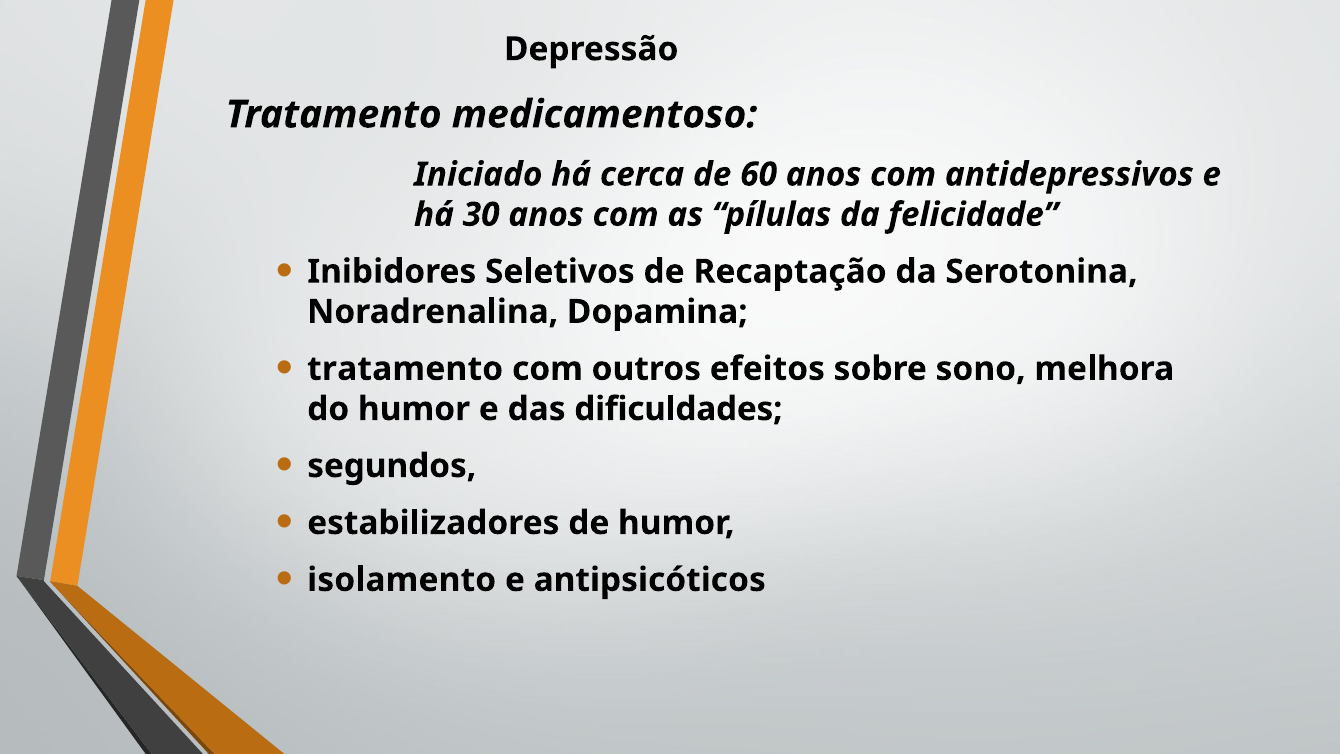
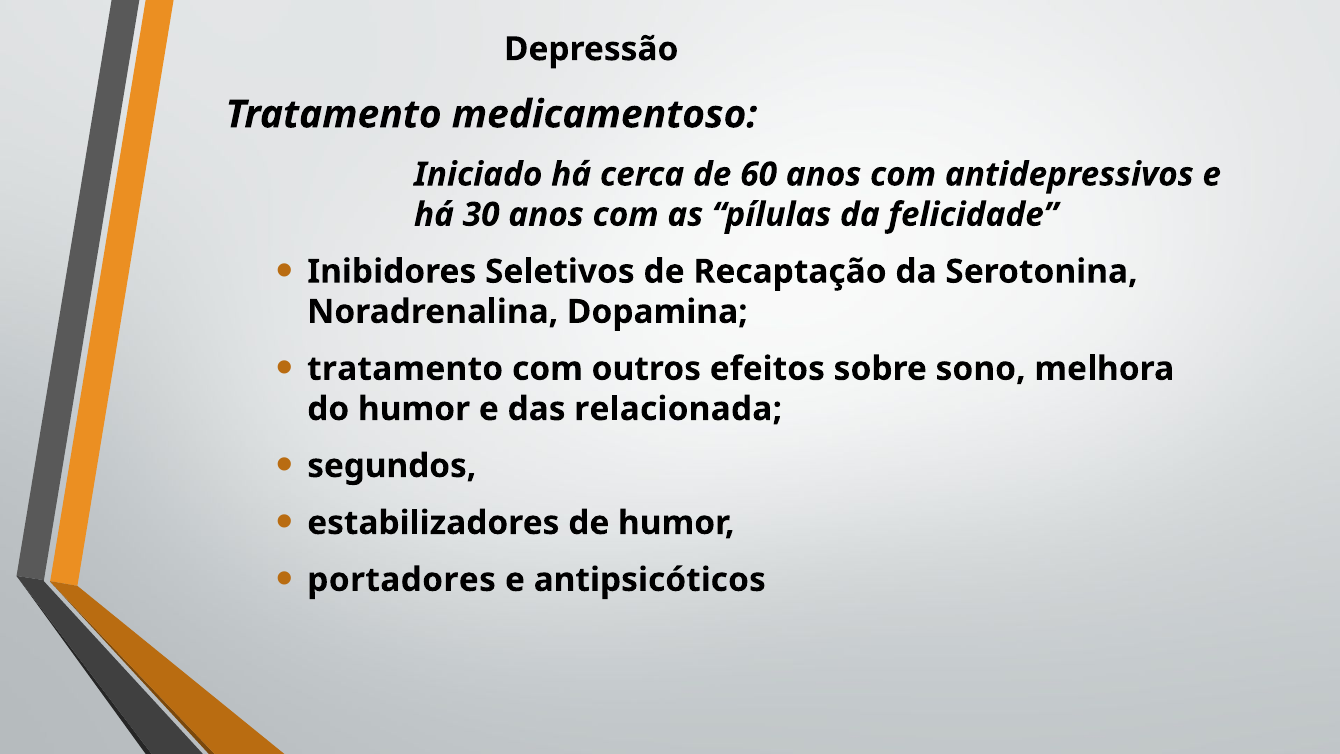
dificuldades: dificuldades -> relacionada
isolamento: isolamento -> portadores
